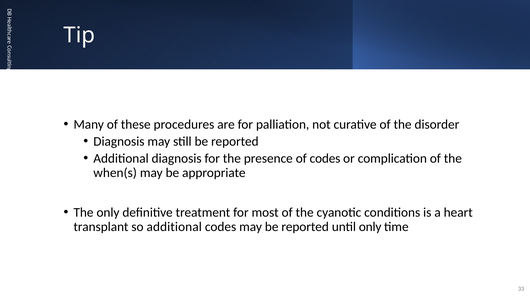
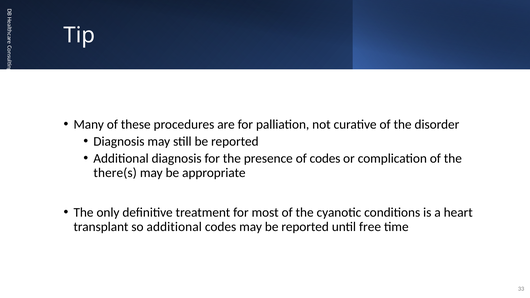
when(s: when(s -> there(s
until only: only -> free
